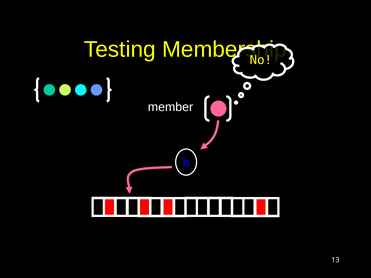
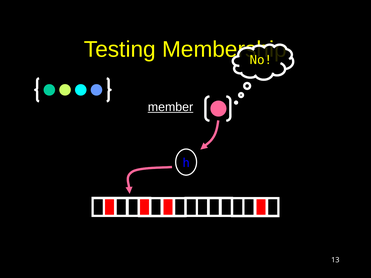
member underline: none -> present
